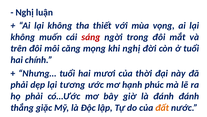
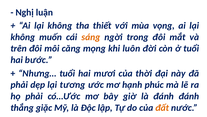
sáng colour: red -> orange
khi nghị: nghị -> luôn
chính: chính -> bước
